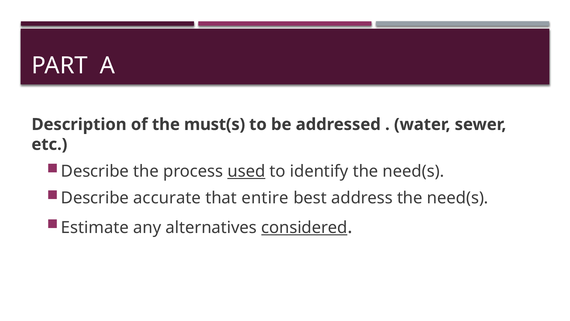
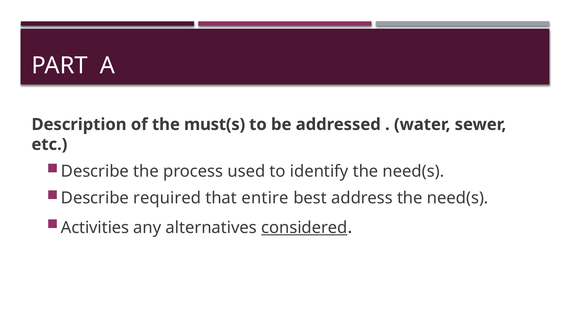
used underline: present -> none
accurate: accurate -> required
Estimate: Estimate -> Activities
